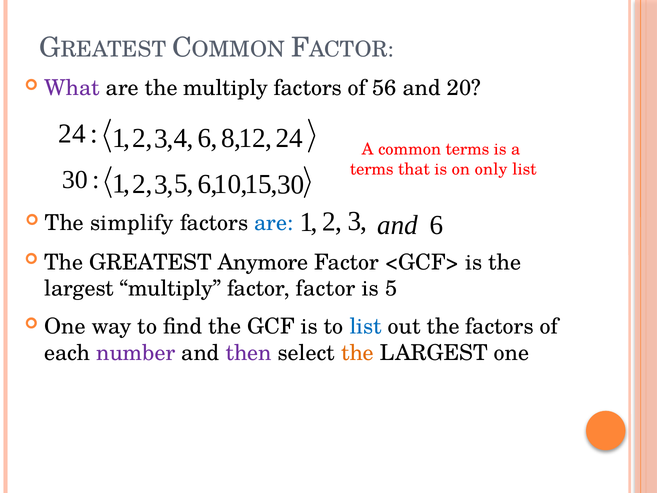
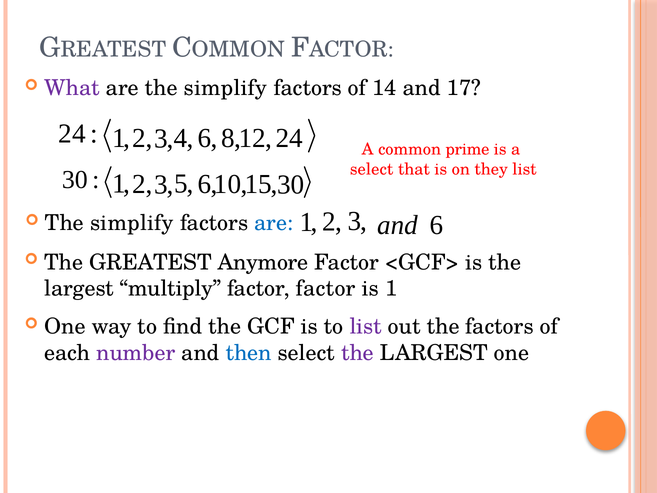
are the multiply: multiply -> simplify
56: 56 -> 14
20: 20 -> 17
common terms: terms -> prime
terms at (372, 169): terms -> select
only: only -> they
5: 5 -> 1
list at (366, 326) colour: blue -> purple
then colour: purple -> blue
the at (357, 353) colour: orange -> purple
